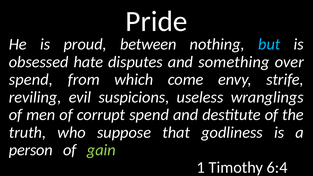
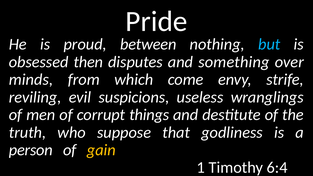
hate: hate -> then
spend at (31, 80): spend -> minds
corrupt spend: spend -> things
gain colour: light green -> yellow
